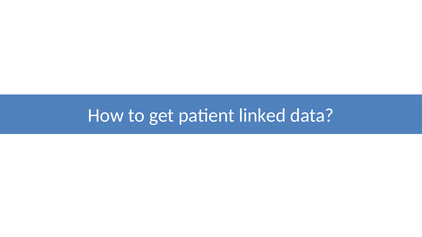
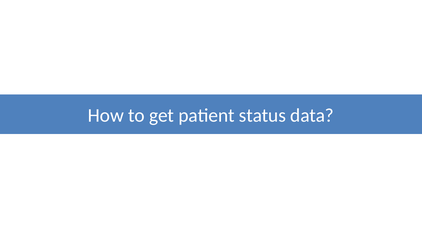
linked: linked -> status
